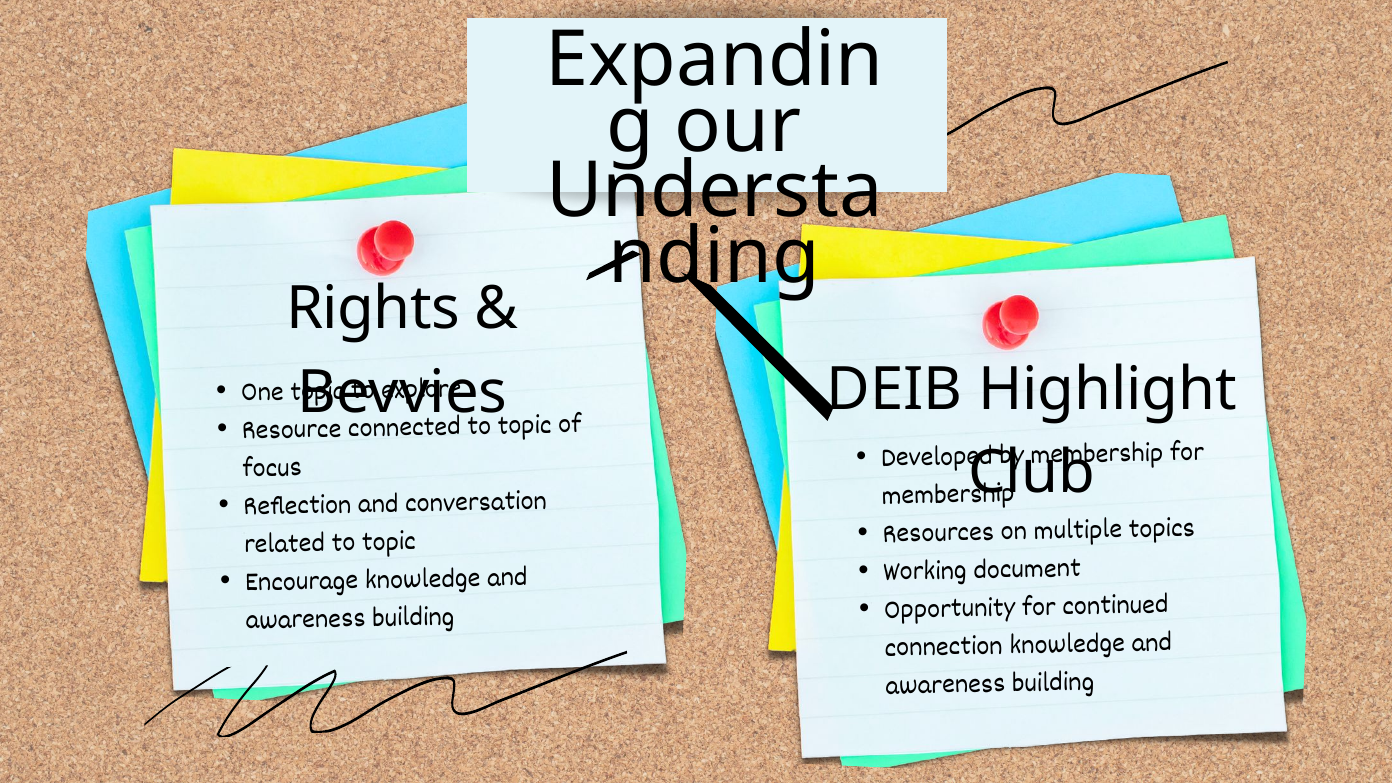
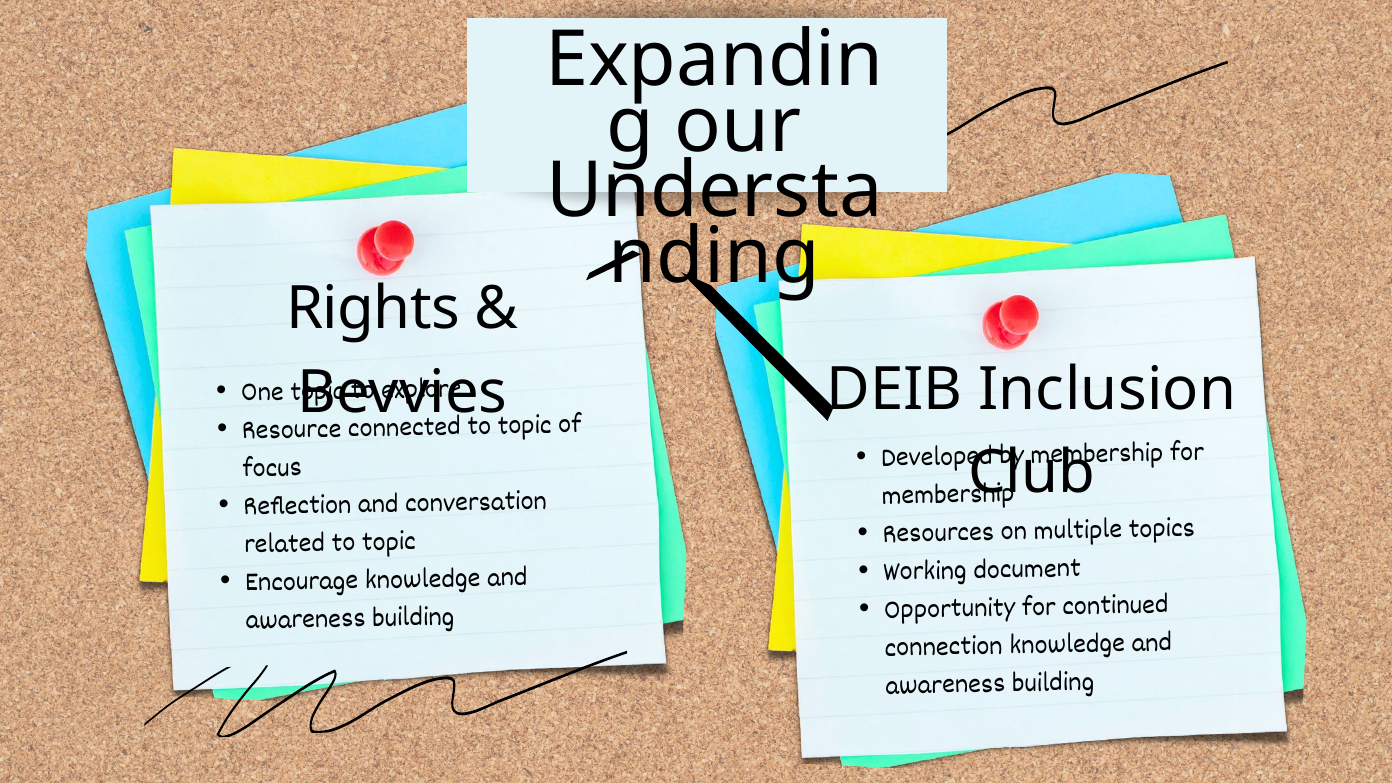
Highlight: Highlight -> Inclusion
